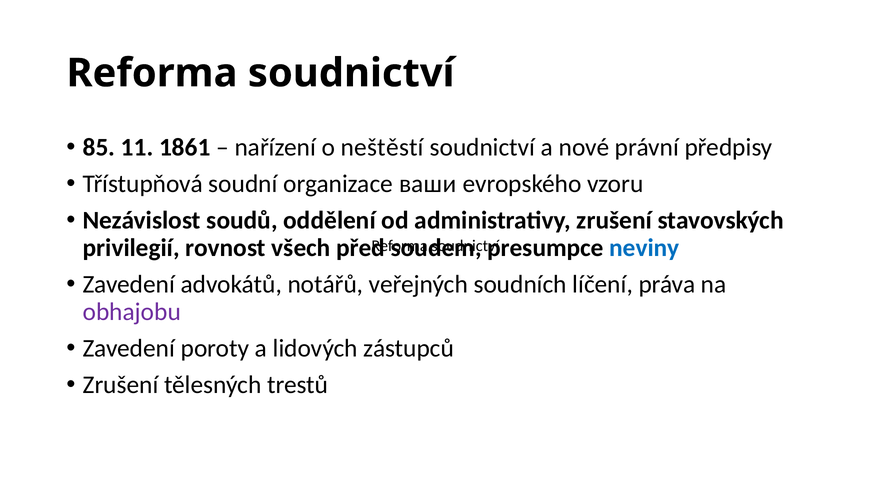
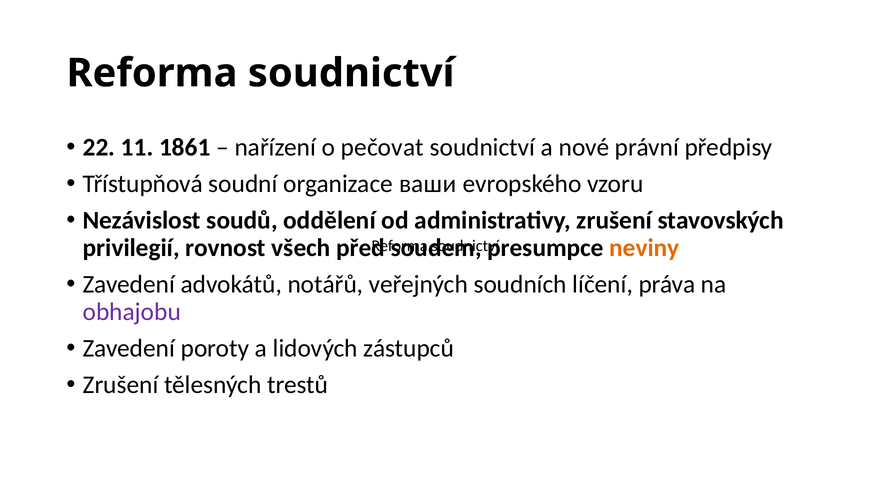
85: 85 -> 22
neštěstí: neštěstí -> pečovat
neviny colour: blue -> orange
